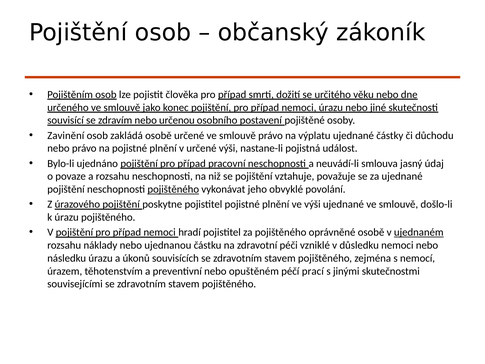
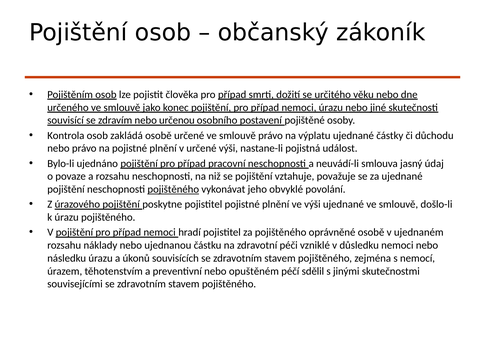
Zavinění: Zavinění -> Kontrola
ujednaném underline: present -> none
prací: prací -> sdělil
